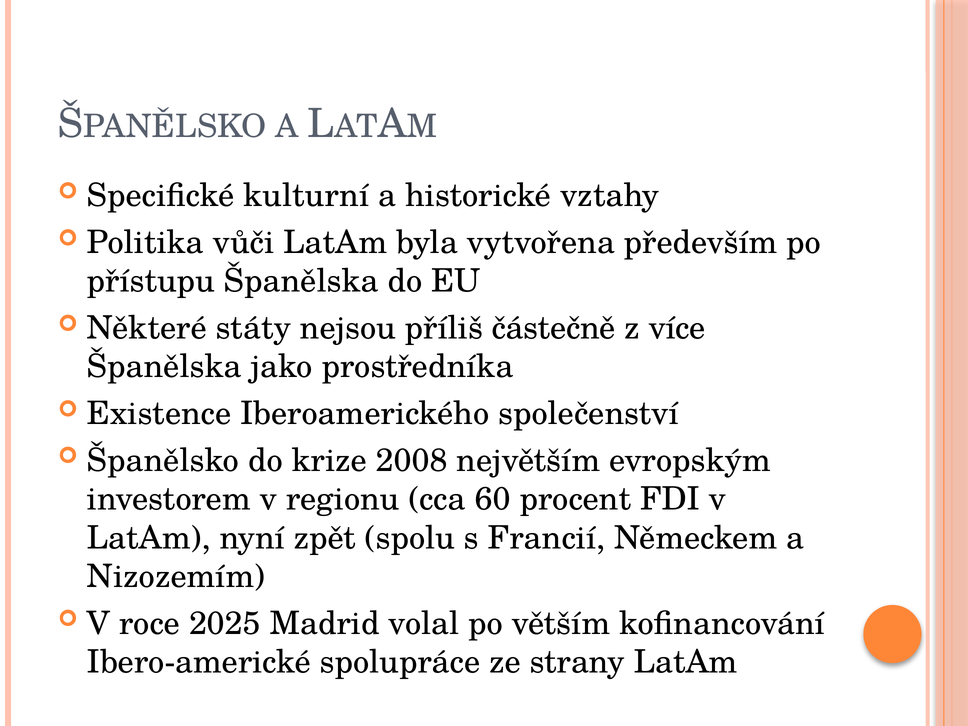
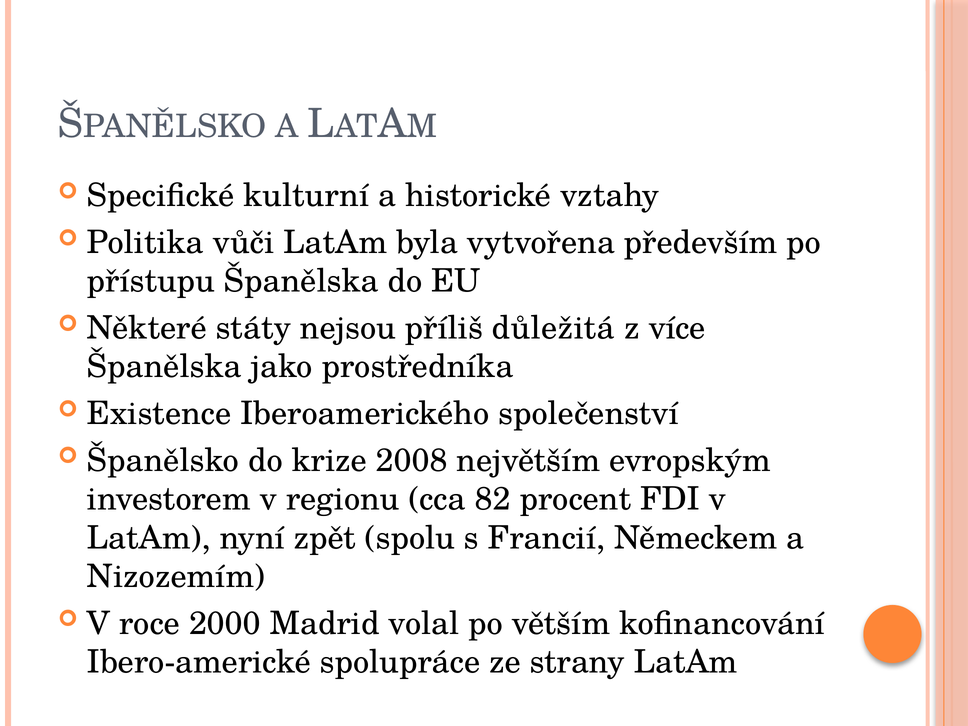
částečně: částečně -> důležitá
60: 60 -> 82
2025: 2025 -> 2000
